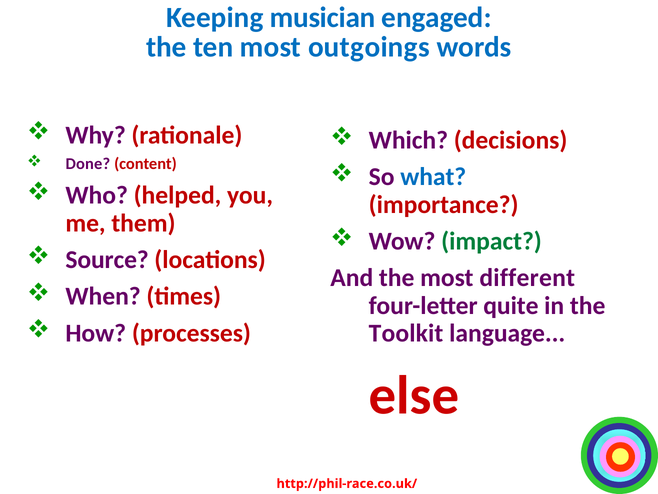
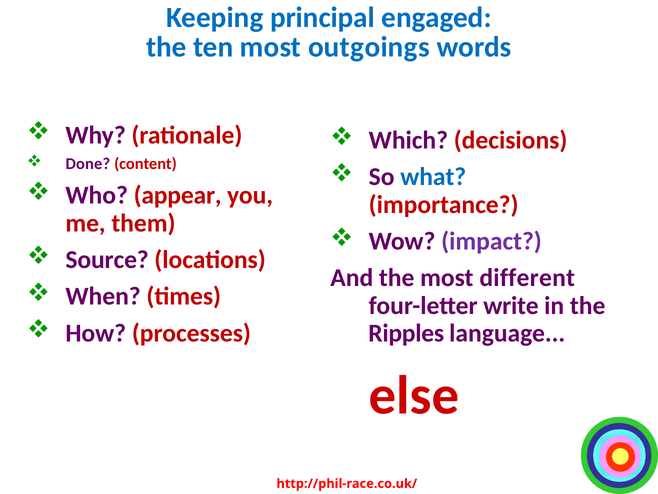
musician: musician -> principal
helped: helped -> appear
impact colour: green -> purple
quite: quite -> write
Toolkit: Toolkit -> Ripples
